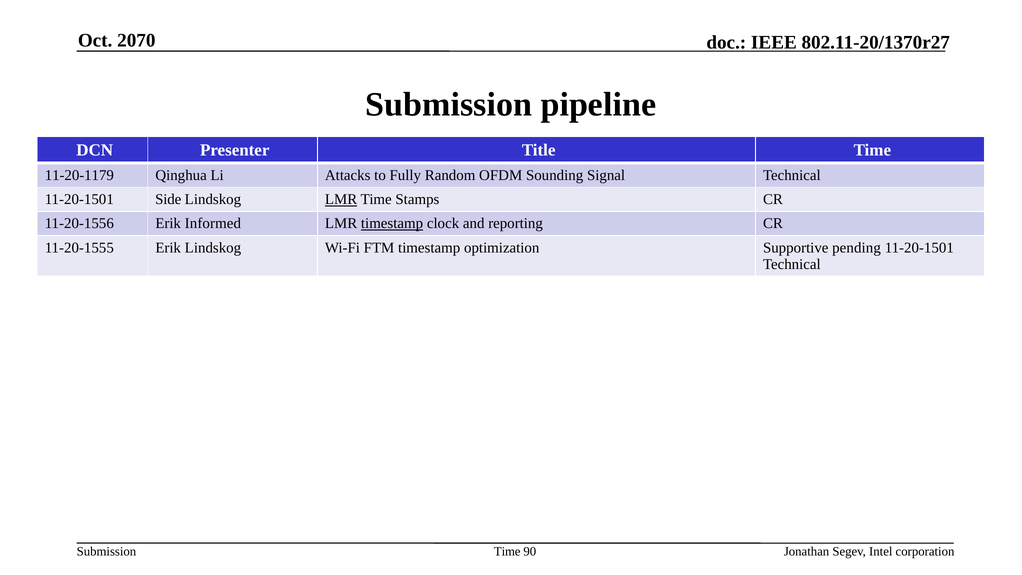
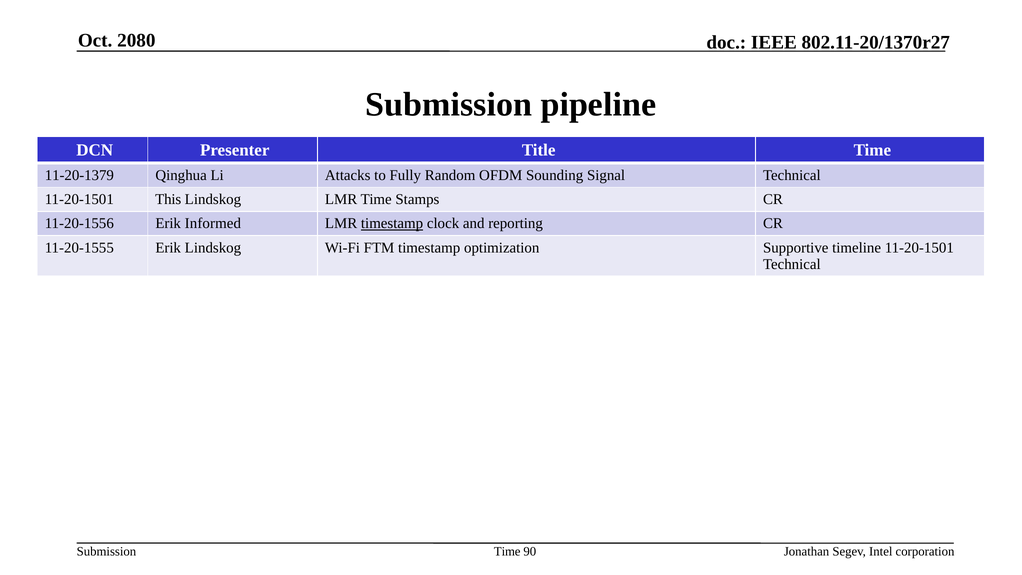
2070: 2070 -> 2080
11-20-1179: 11-20-1179 -> 11-20-1379
Side: Side -> This
LMR at (341, 199) underline: present -> none
pending: pending -> timeline
